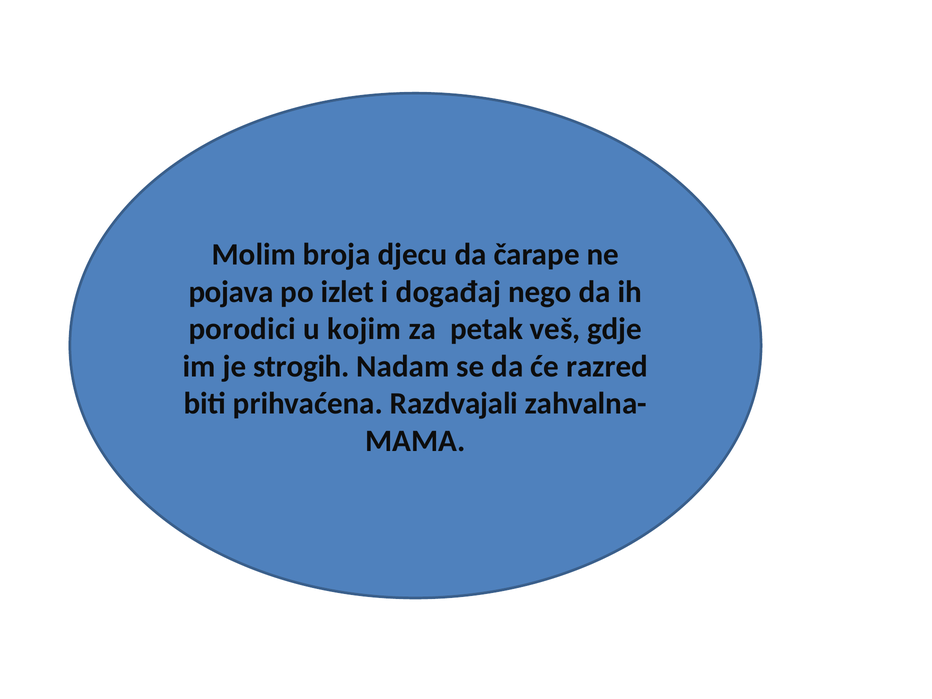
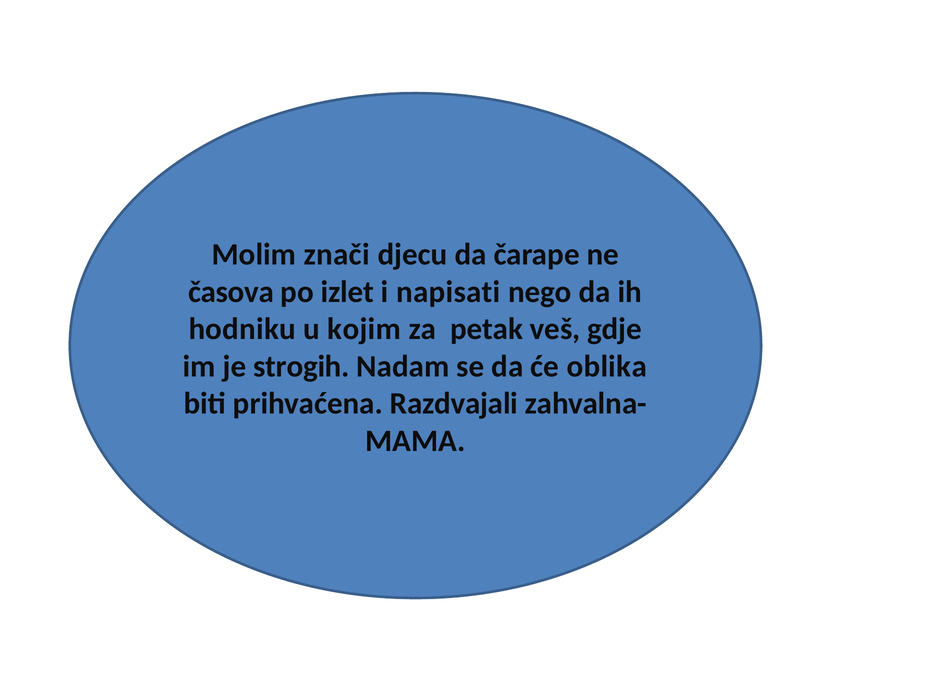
broja: broja -> znači
pojava: pojava -> časova
događaj: događaj -> napisati
porodici: porodici -> hodniku
razred: razred -> oblika
